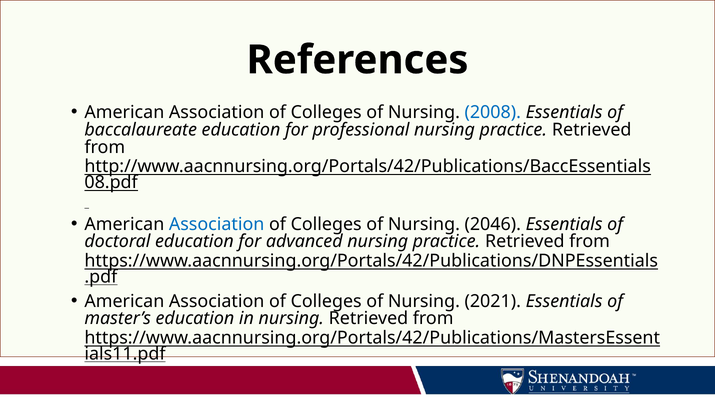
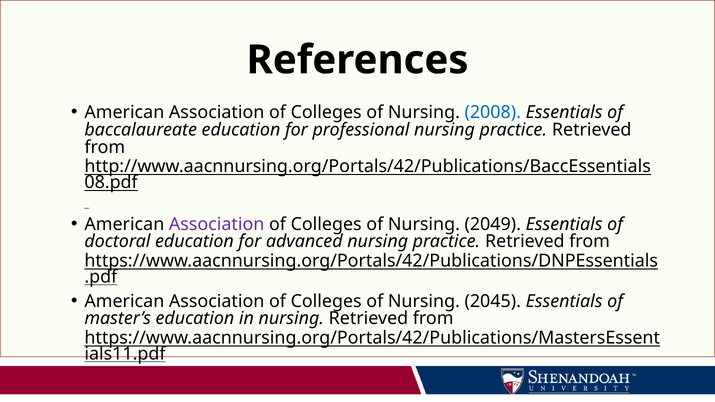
Association at (217, 224) colour: blue -> purple
2046: 2046 -> 2049
2021: 2021 -> 2045
